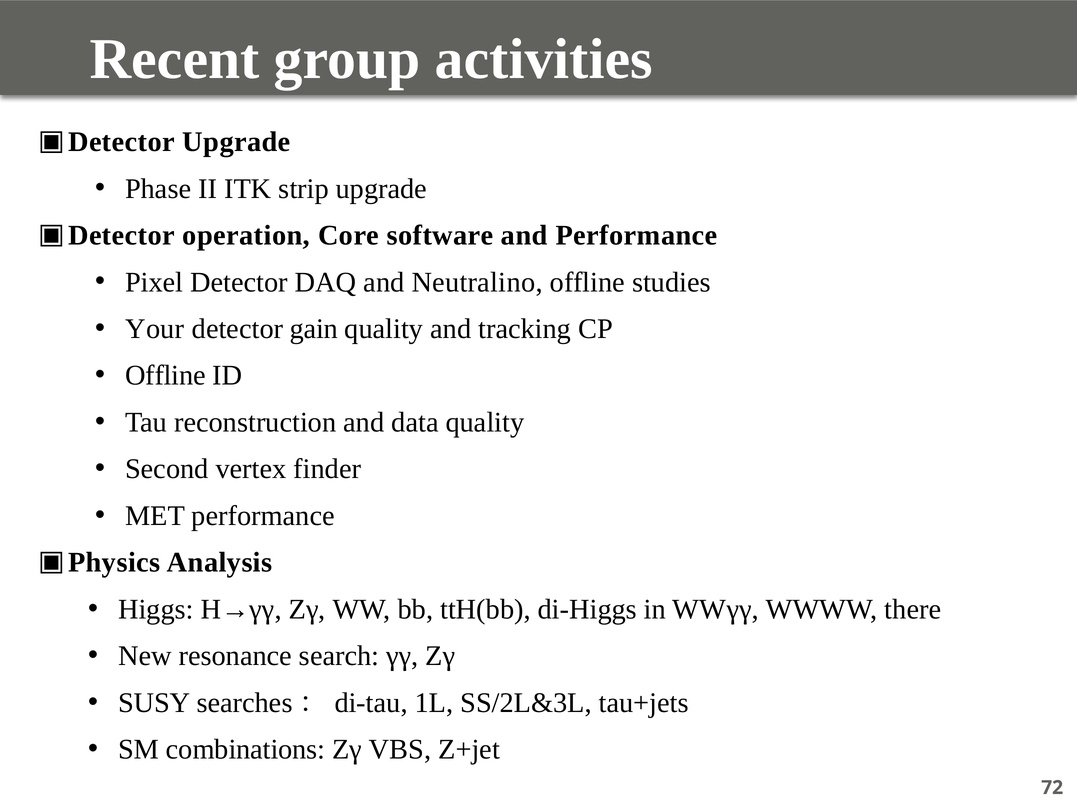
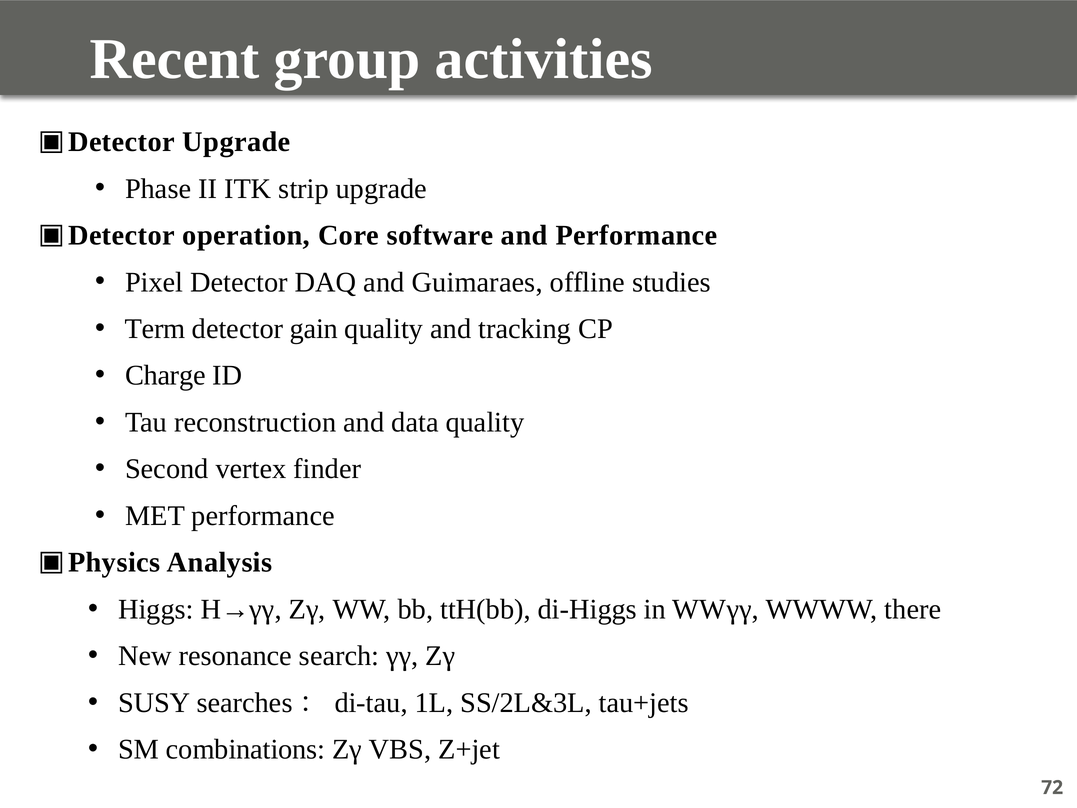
Neutralino: Neutralino -> Guimaraes
Your: Your -> Term
Offline at (165, 376): Offline -> Charge
